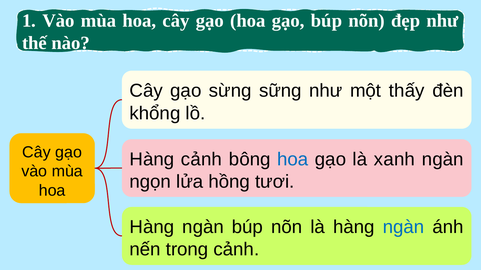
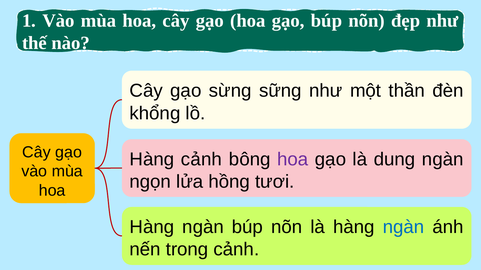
thấy: thấy -> thần
hoa at (293, 160) colour: blue -> purple
xanh: xanh -> dung
